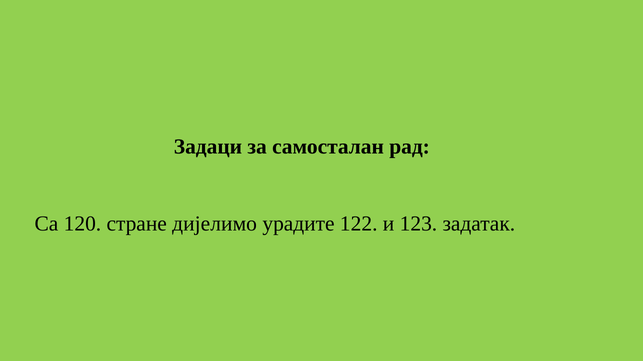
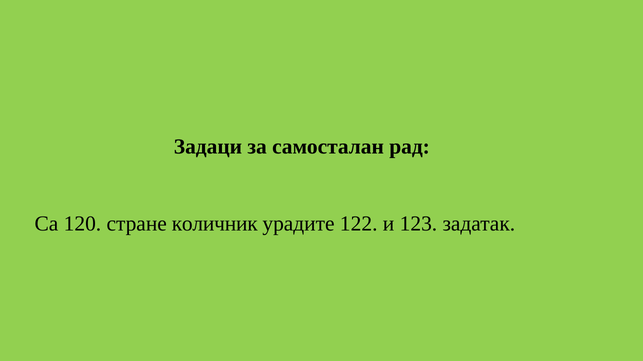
дијелимо: дијелимо -> количник
